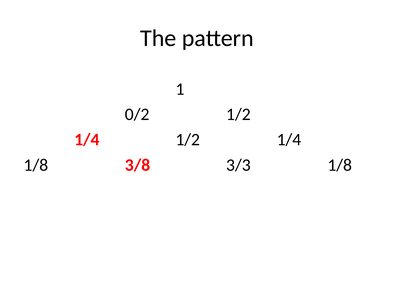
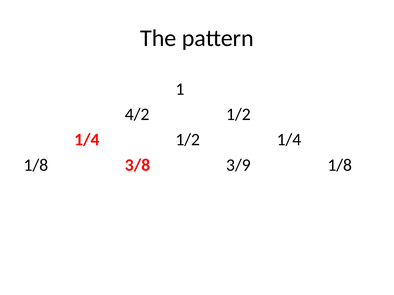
0/2: 0/2 -> 4/2
3/3: 3/3 -> 3/9
